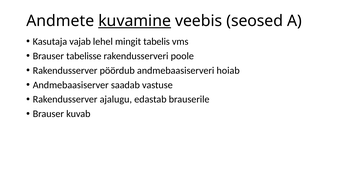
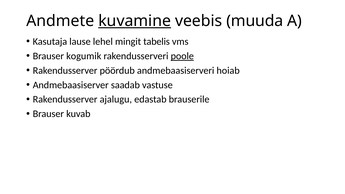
seosed: seosed -> muuda
vajab: vajab -> lause
tabelisse: tabelisse -> kogumik
poole underline: none -> present
